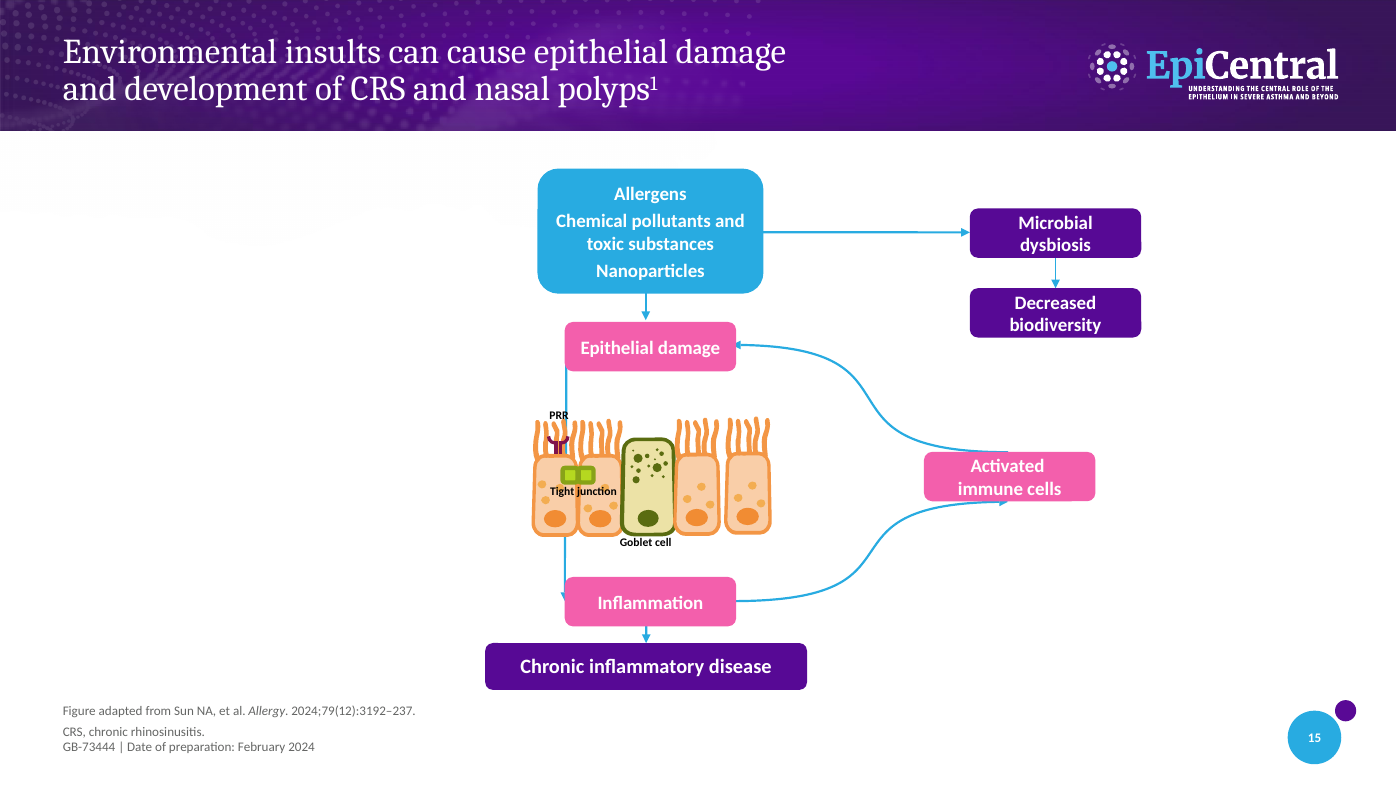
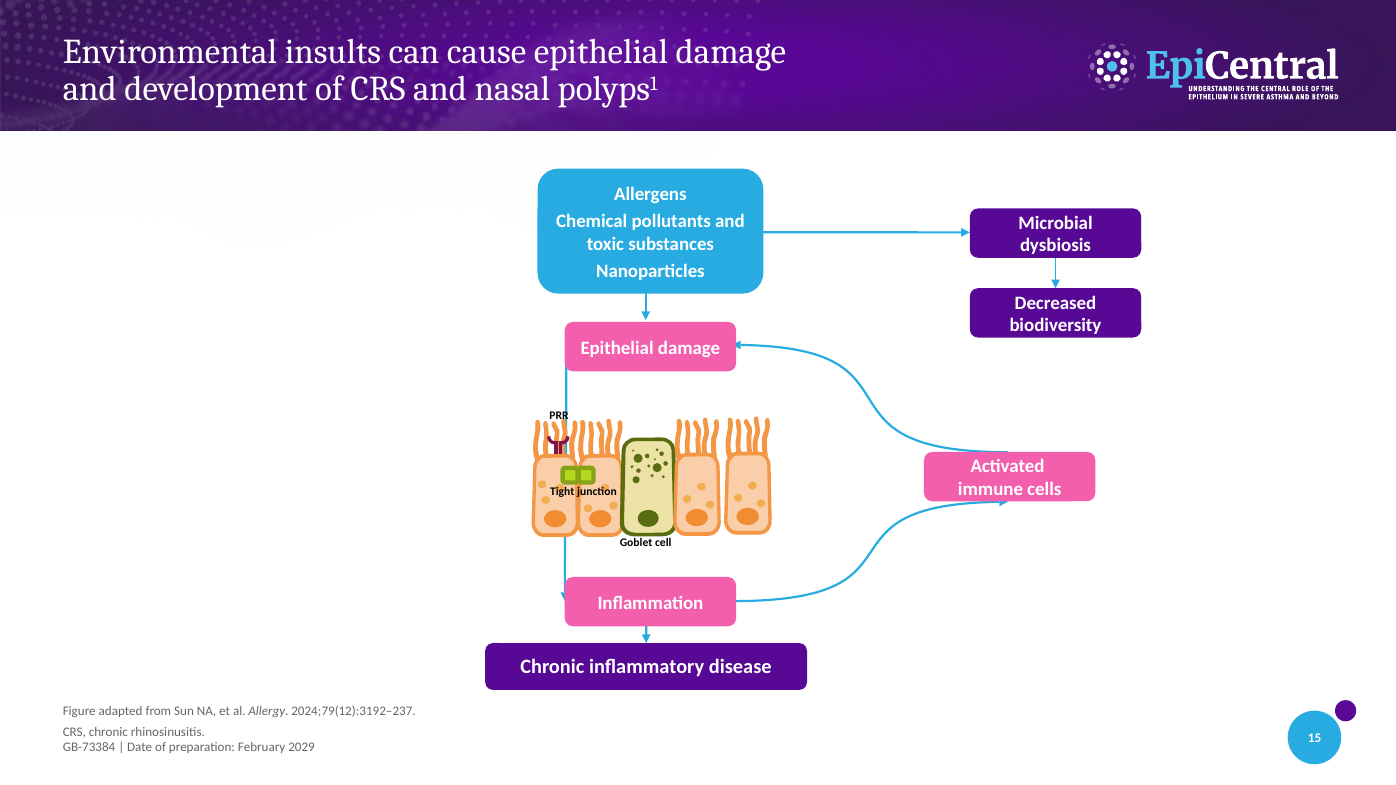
GB-73444: GB-73444 -> GB-73384
2024: 2024 -> 2029
